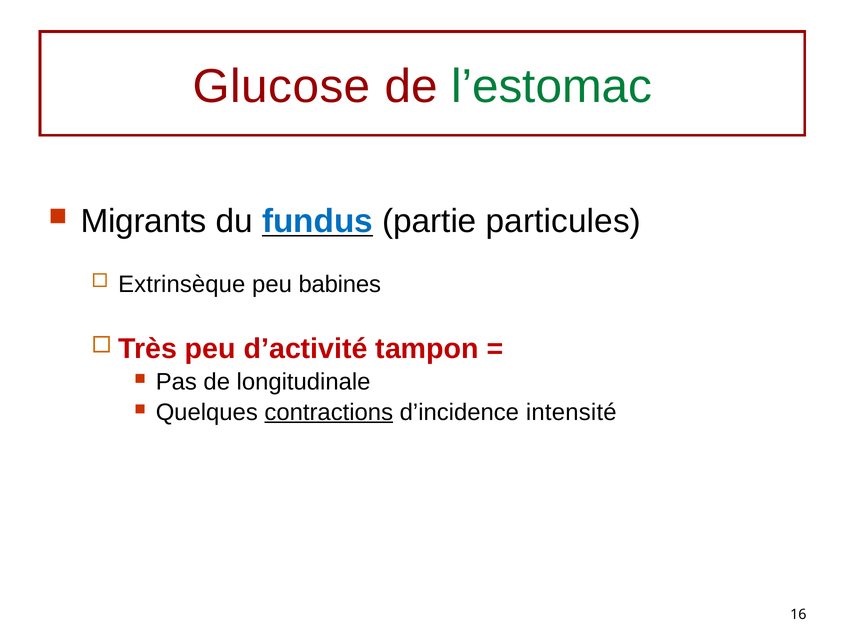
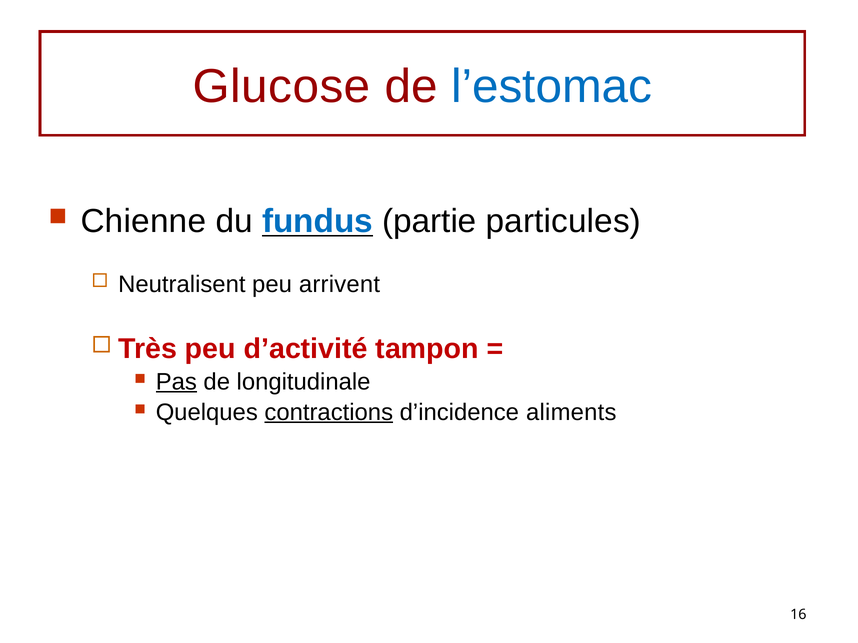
l’estomac colour: green -> blue
Migrants: Migrants -> Chienne
Extrinsèque: Extrinsèque -> Neutralisent
babines: babines -> arrivent
Pas underline: none -> present
intensité: intensité -> aliments
